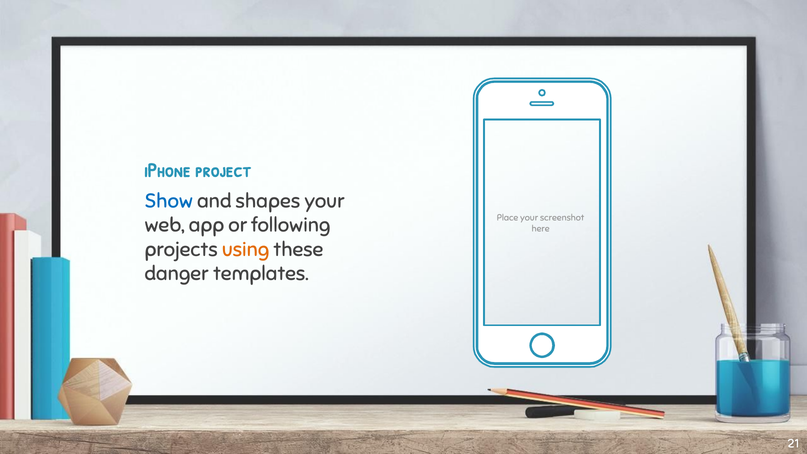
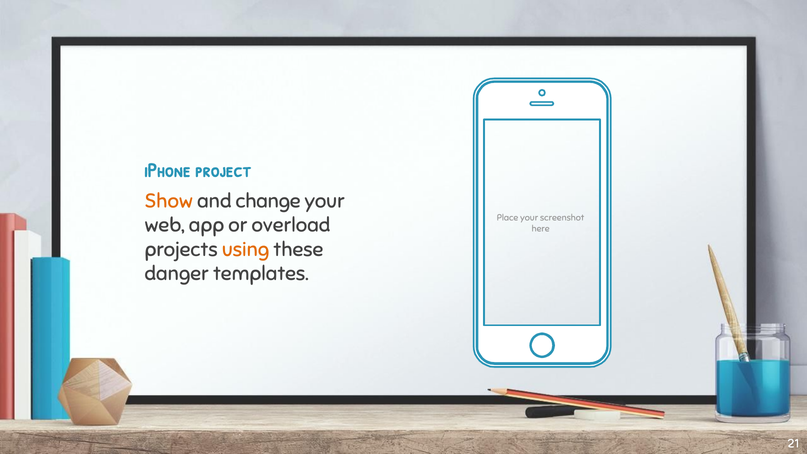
Show colour: blue -> orange
shapes: shapes -> change
following: following -> overload
